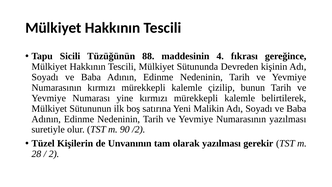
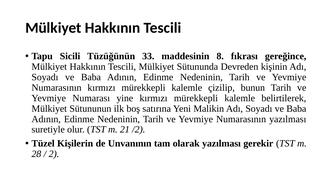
88: 88 -> 33
4: 4 -> 8
90: 90 -> 21
